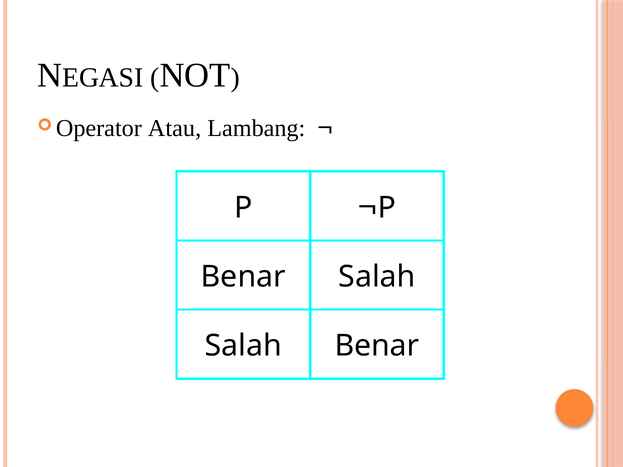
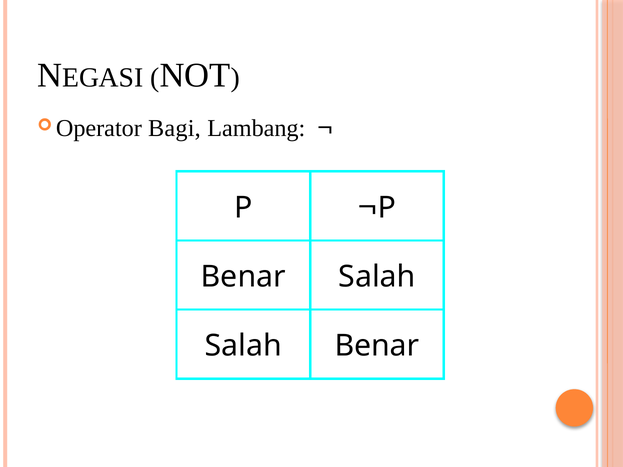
Atau: Atau -> Bagi
